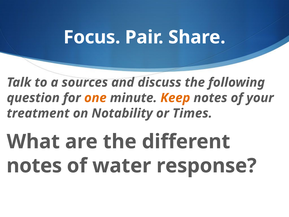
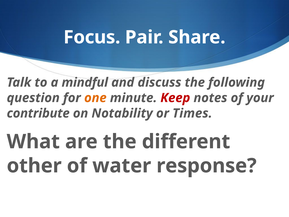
sources: sources -> mindful
Keep colour: orange -> red
treatment: treatment -> contribute
notes at (34, 166): notes -> other
